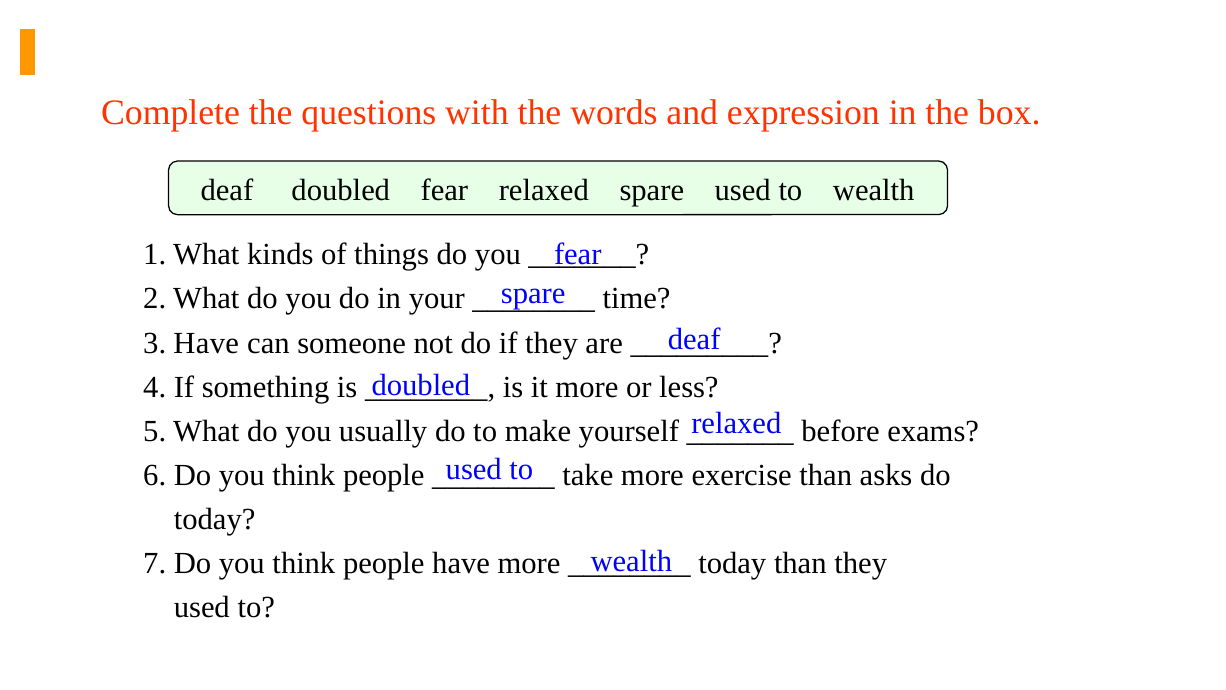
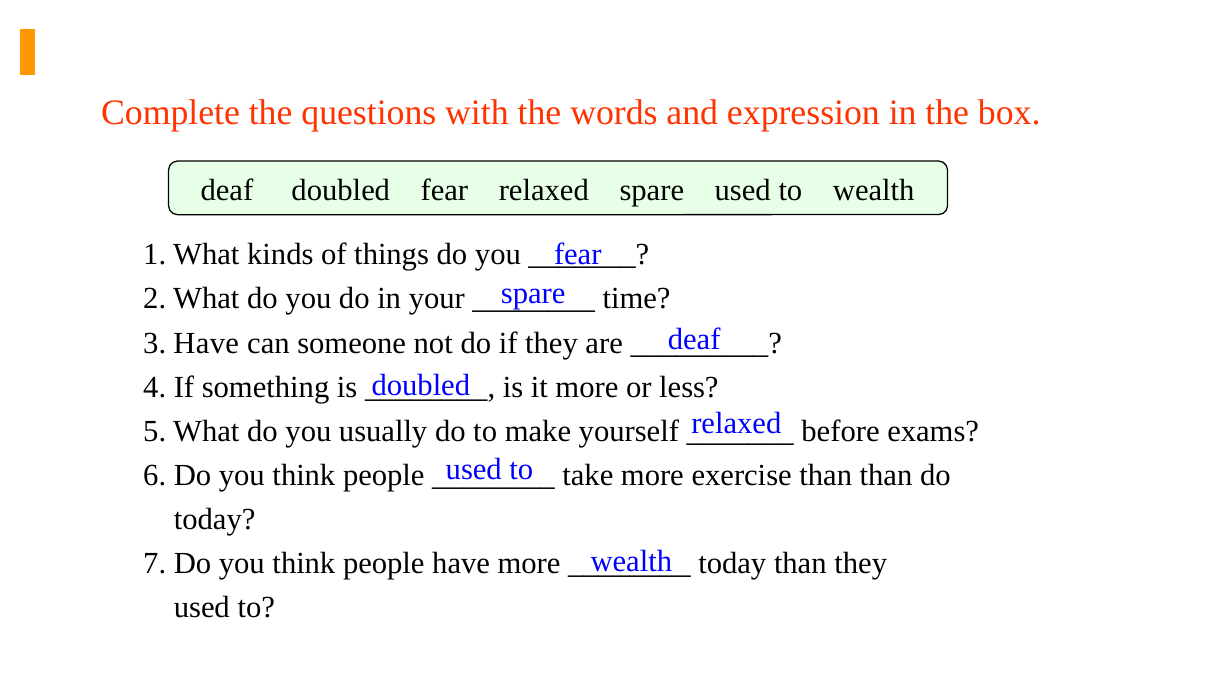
than asks: asks -> than
